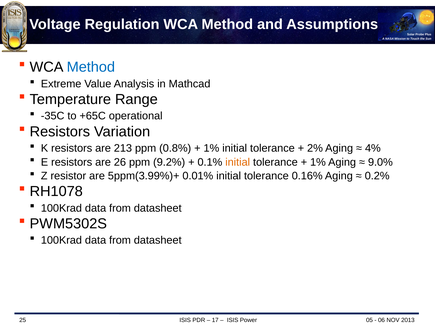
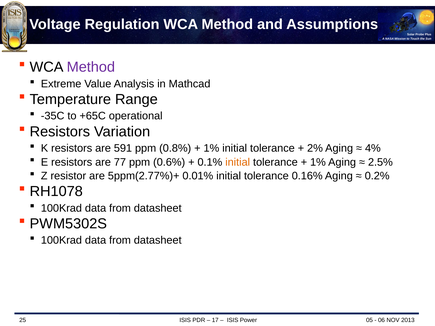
Method at (91, 67) colour: blue -> purple
213: 213 -> 591
26: 26 -> 77
9.2%: 9.2% -> 0.6%
9.0%: 9.0% -> 2.5%
5ppm(3.99%)+: 5ppm(3.99%)+ -> 5ppm(2.77%)+
